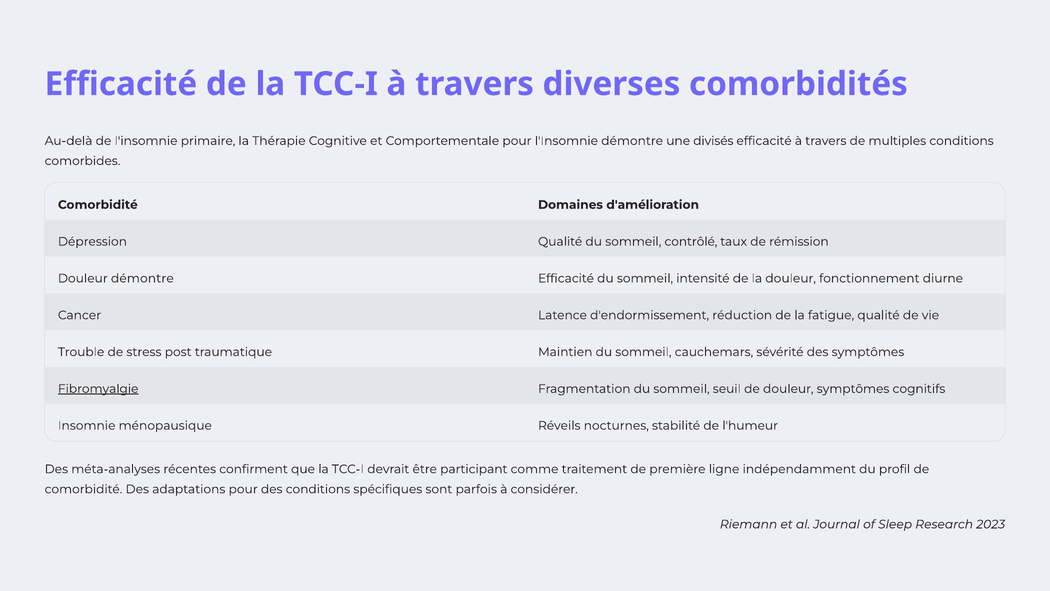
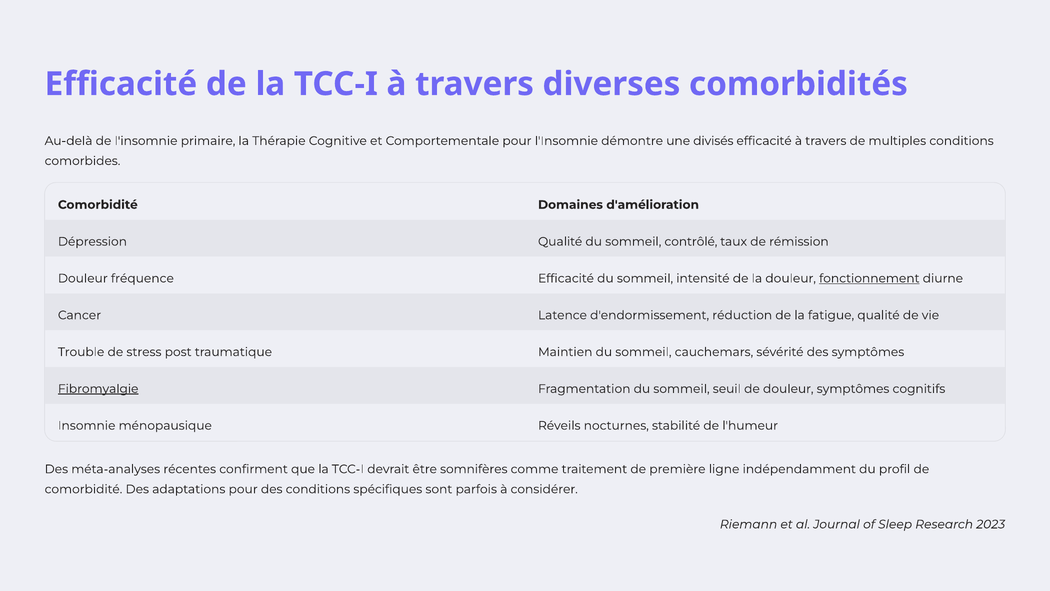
Douleur démontre: démontre -> fréquence
fonctionnement underline: none -> present
participant: participant -> somnifères
